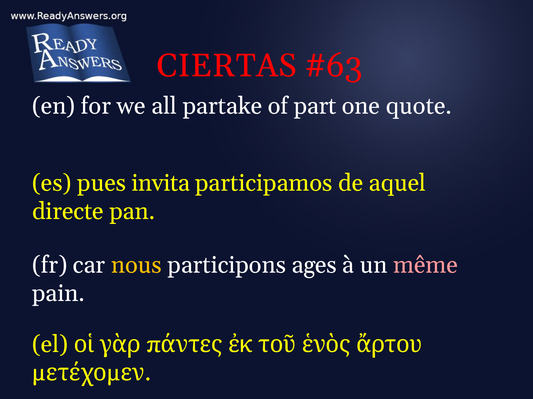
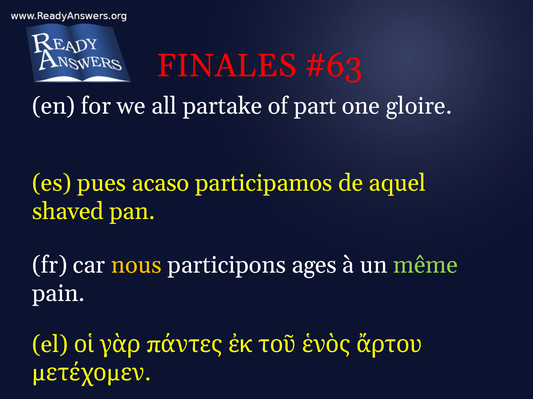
CIERTAS: CIERTAS -> FINALES
quote: quote -> gloire
invita: invita -> acaso
directe: directe -> shaved
même colour: pink -> light green
